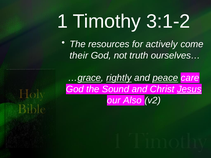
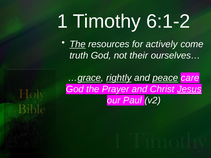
3:1-2: 3:1-2 -> 6:1-2
The at (78, 44) underline: none -> present
their: their -> truth
truth: truth -> their
Sound: Sound -> Prayer
Also: Also -> Paul
